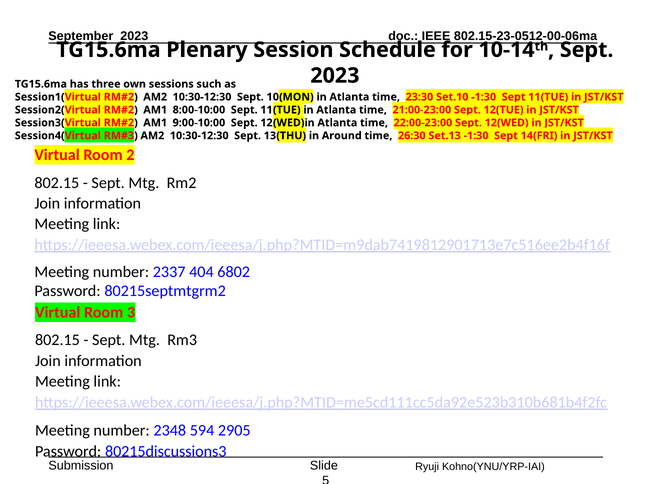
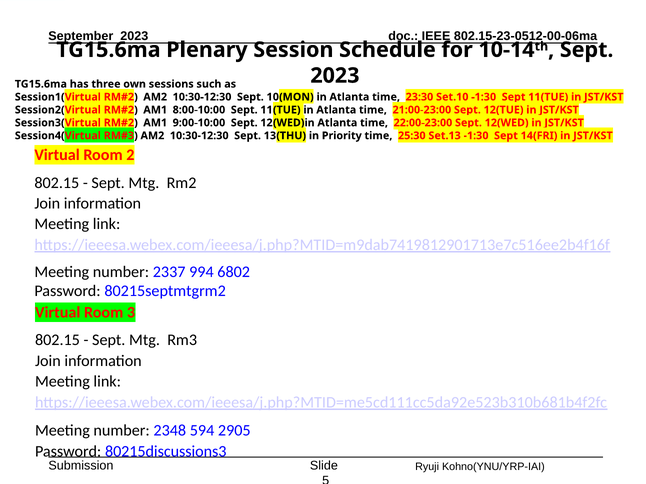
Around: Around -> Priority
26:30: 26:30 -> 25:30
404: 404 -> 994
